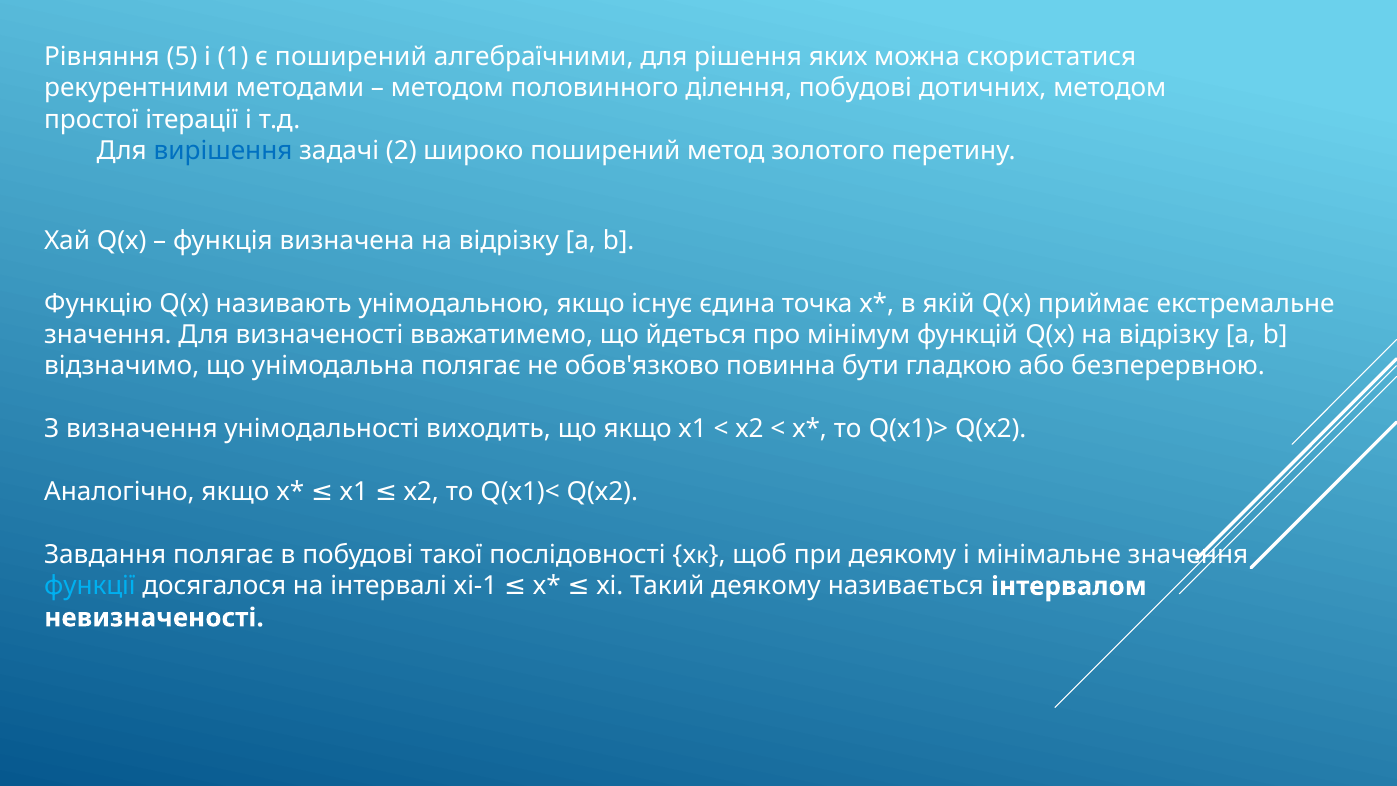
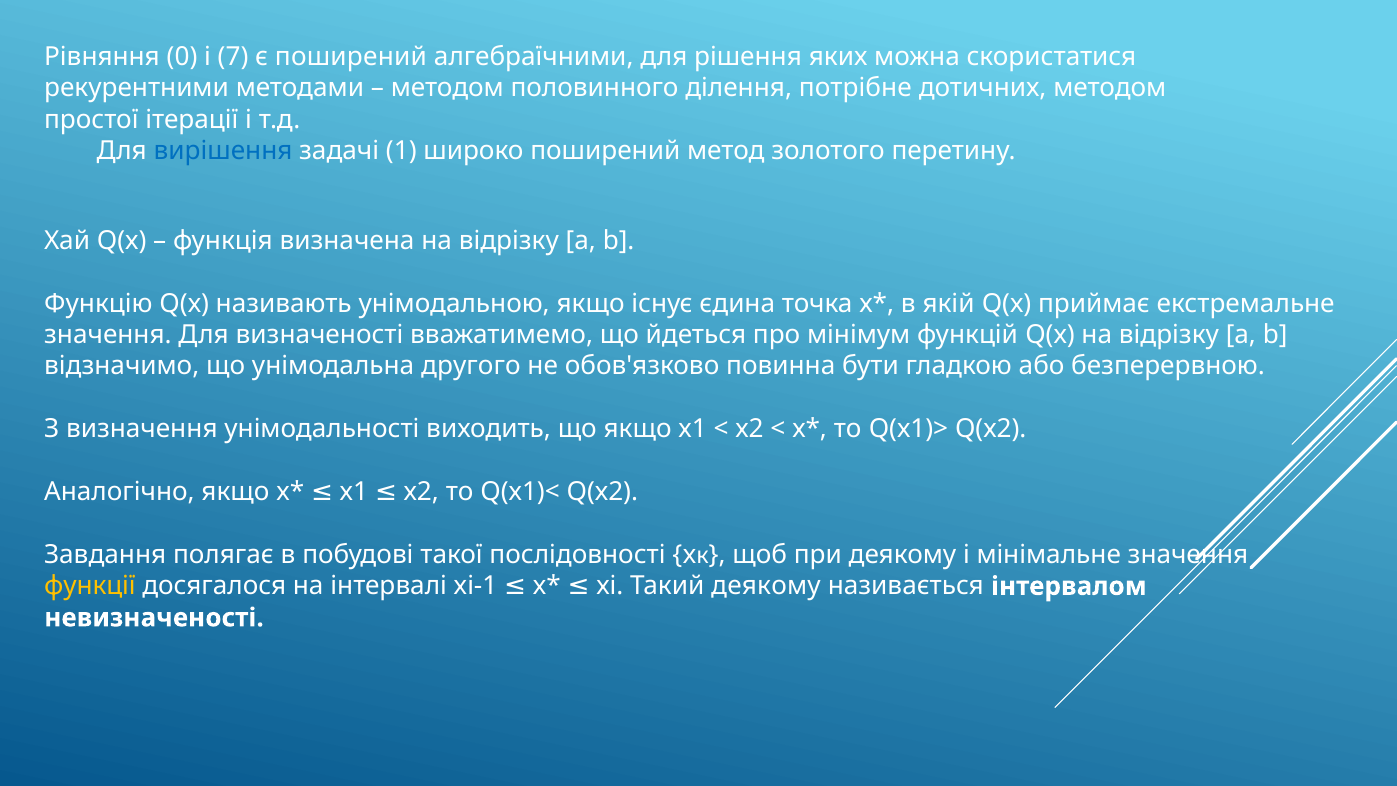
5: 5 -> 0
1: 1 -> 7
ділення побудові: побудові -> потрібне
2: 2 -> 1
унімодальна полягає: полягає -> другого
функції colour: light blue -> yellow
